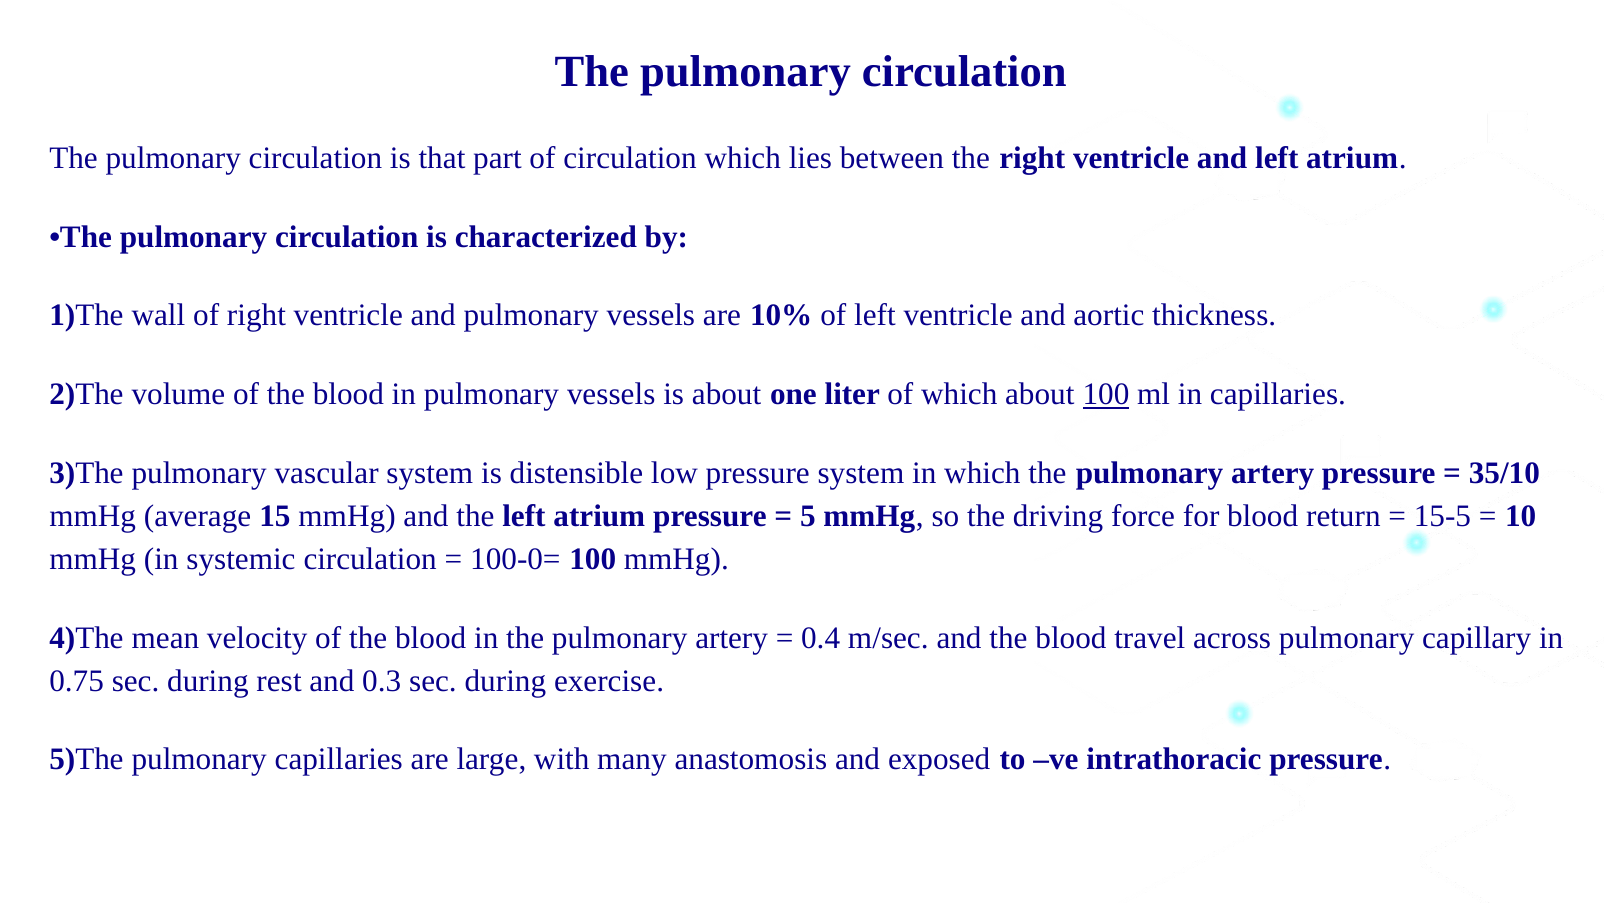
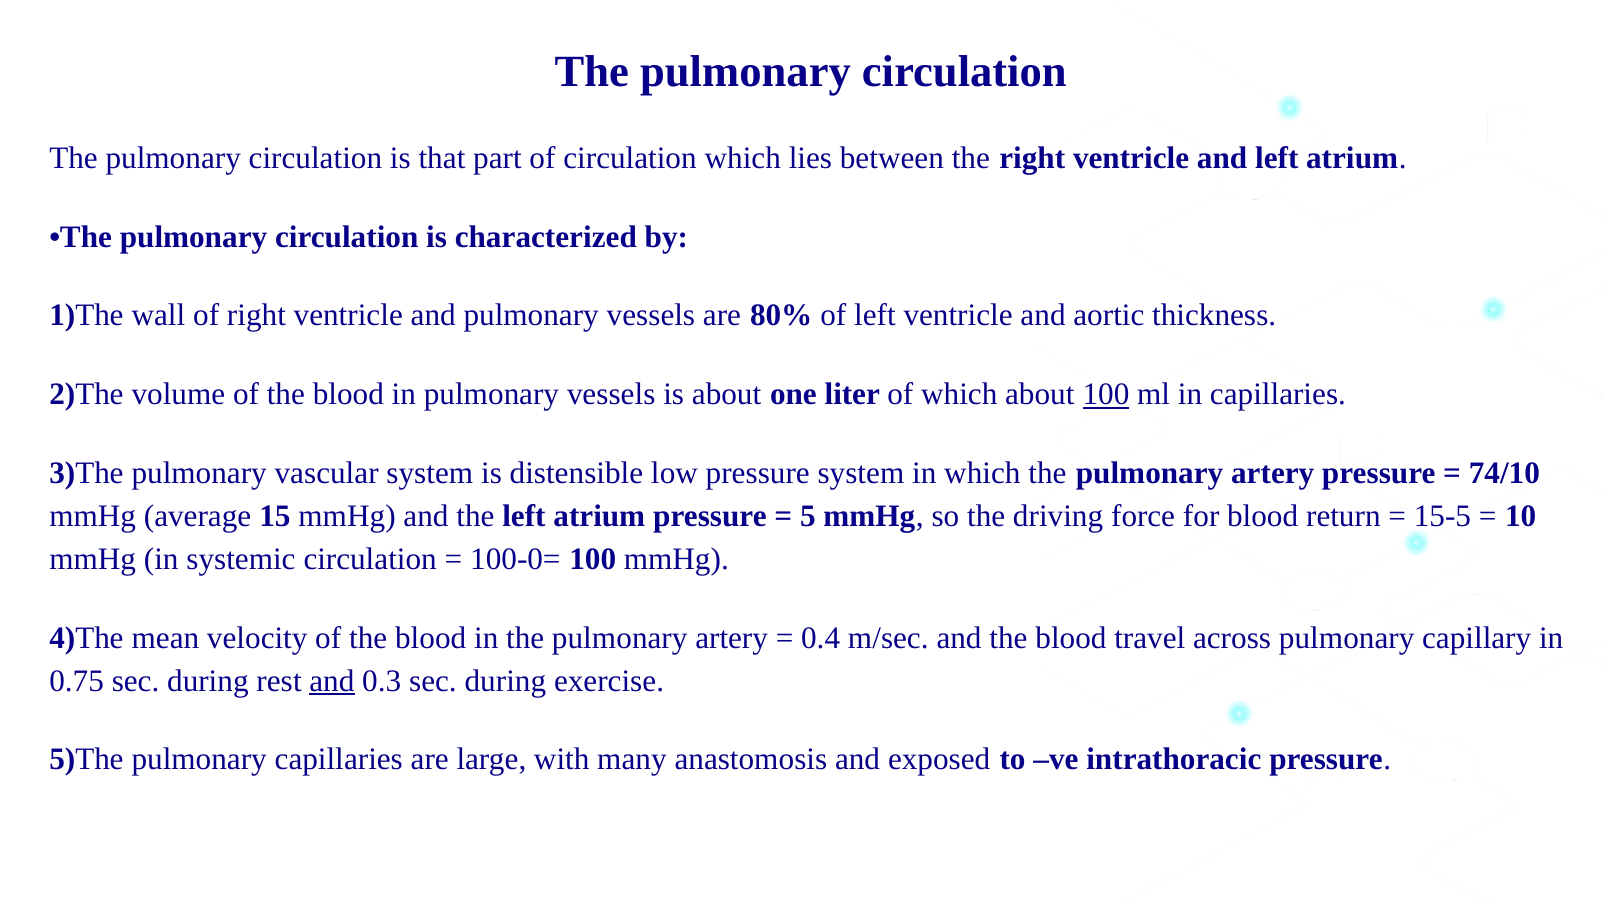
10%: 10% -> 80%
35/10: 35/10 -> 74/10
and at (332, 680) underline: none -> present
